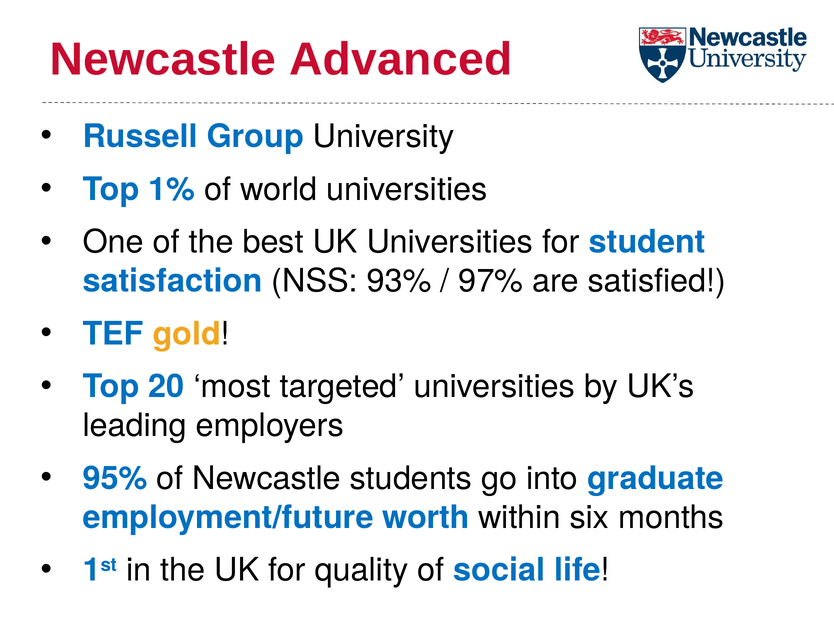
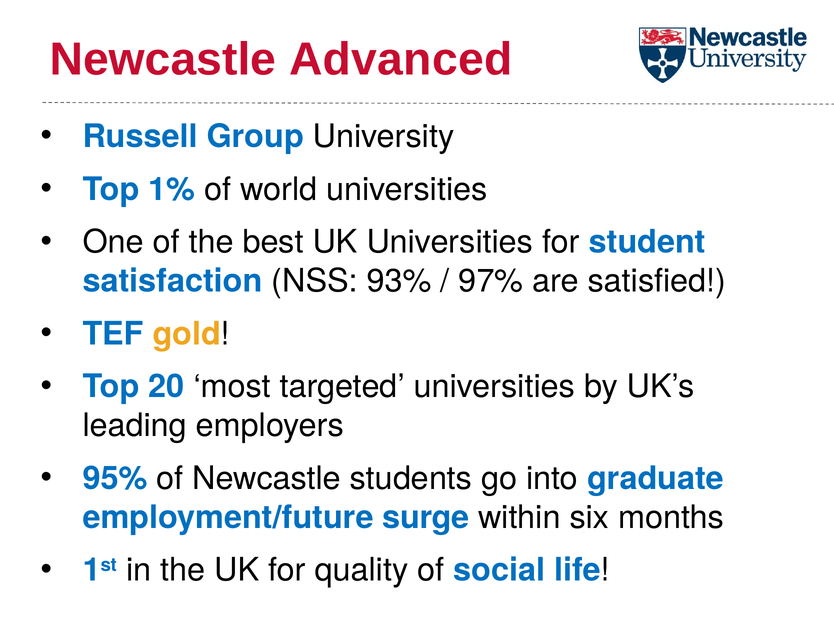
worth: worth -> surge
